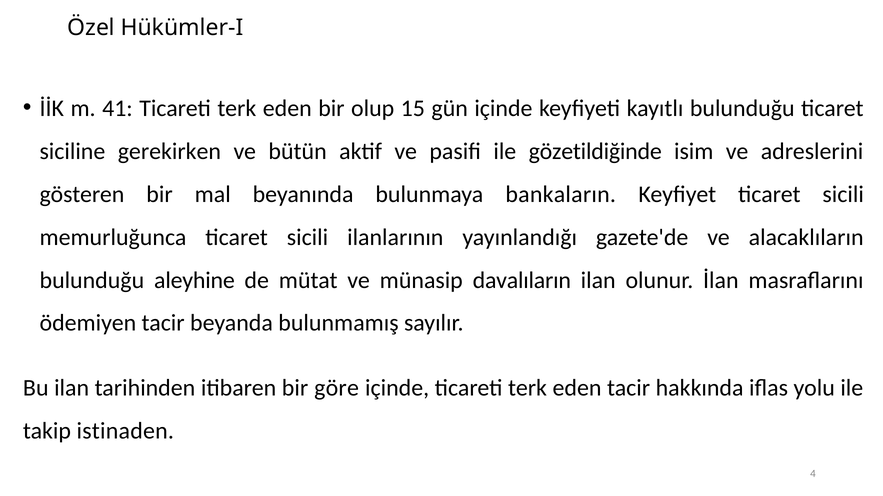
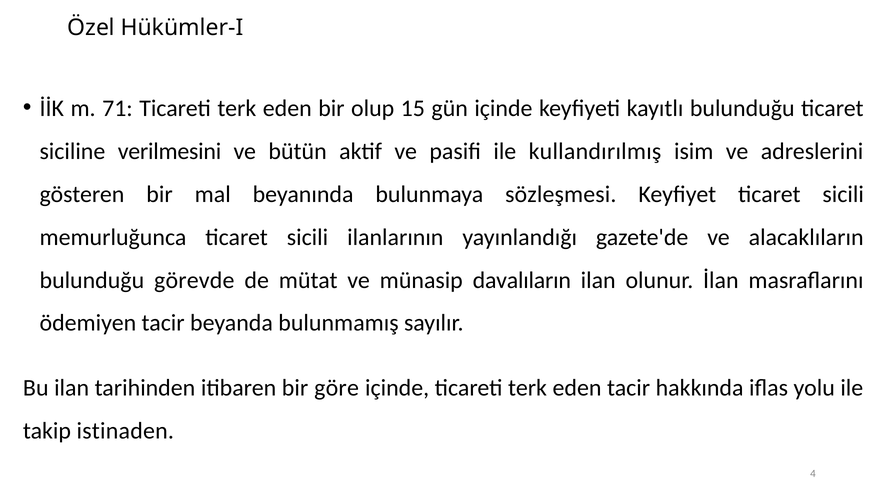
41: 41 -> 71
gerekirken: gerekirken -> verilmesini
gözetildiğinde: gözetildiğinde -> kullandırılmış
bankaların: bankaların -> sözleşmesi
aleyhine: aleyhine -> görevde
